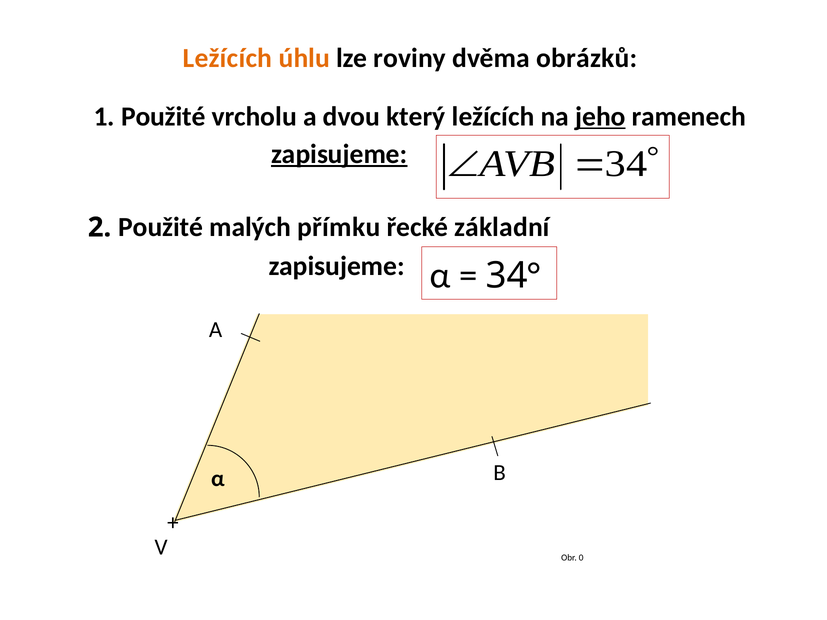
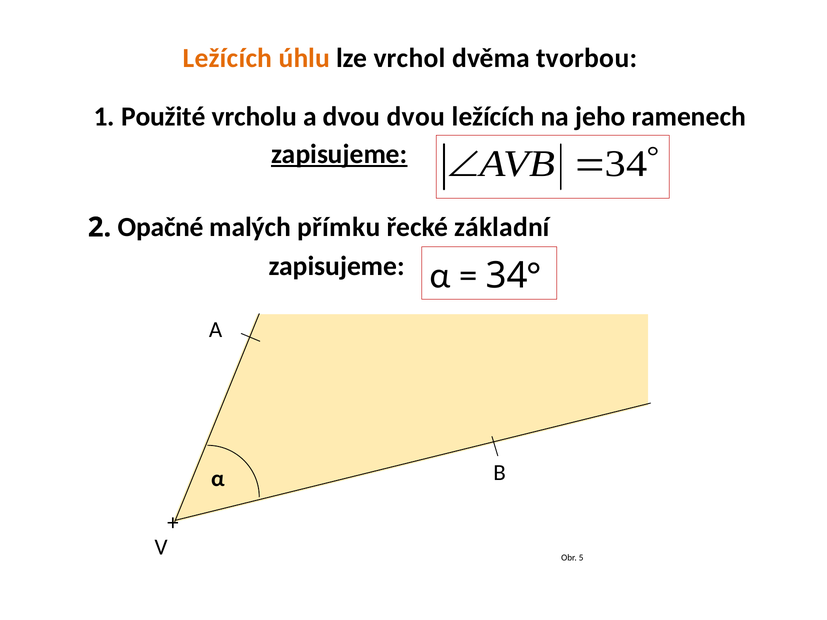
roviny: roviny -> vrchol
obrázků: obrázků -> tvorbou
dvou který: který -> dvou
jeho underline: present -> none
2 Použité: Použité -> Opačné
0: 0 -> 5
